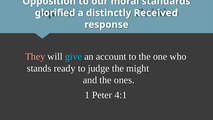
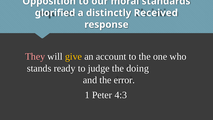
give colour: light blue -> yellow
might: might -> doing
ones: ones -> error
4:1: 4:1 -> 4:3
